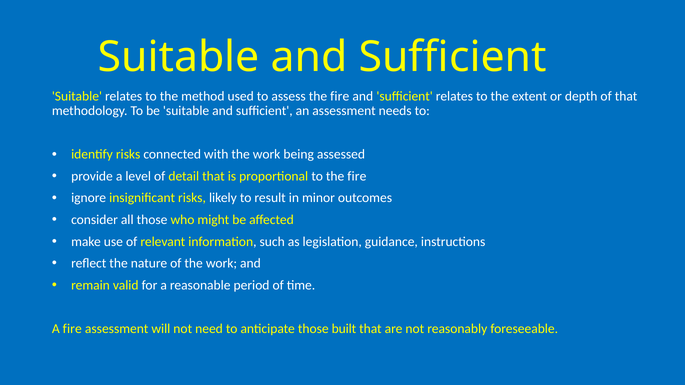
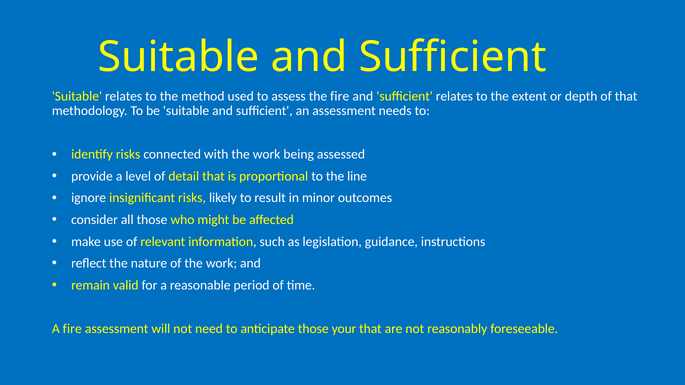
to the fire: fire -> line
built: built -> your
